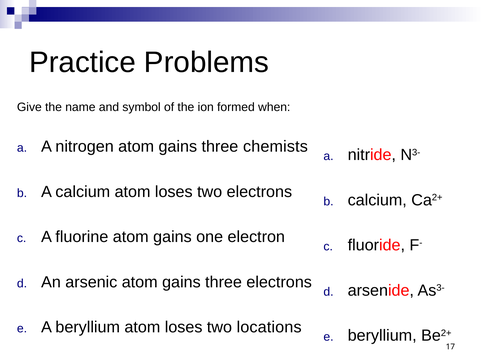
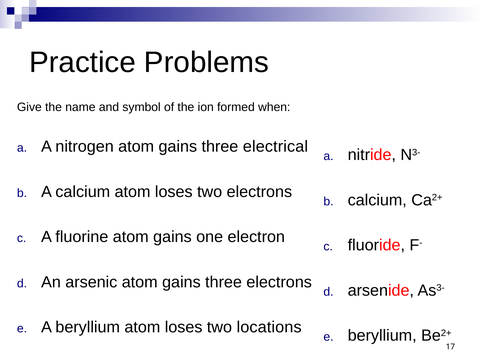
chemists: chemists -> electrical
